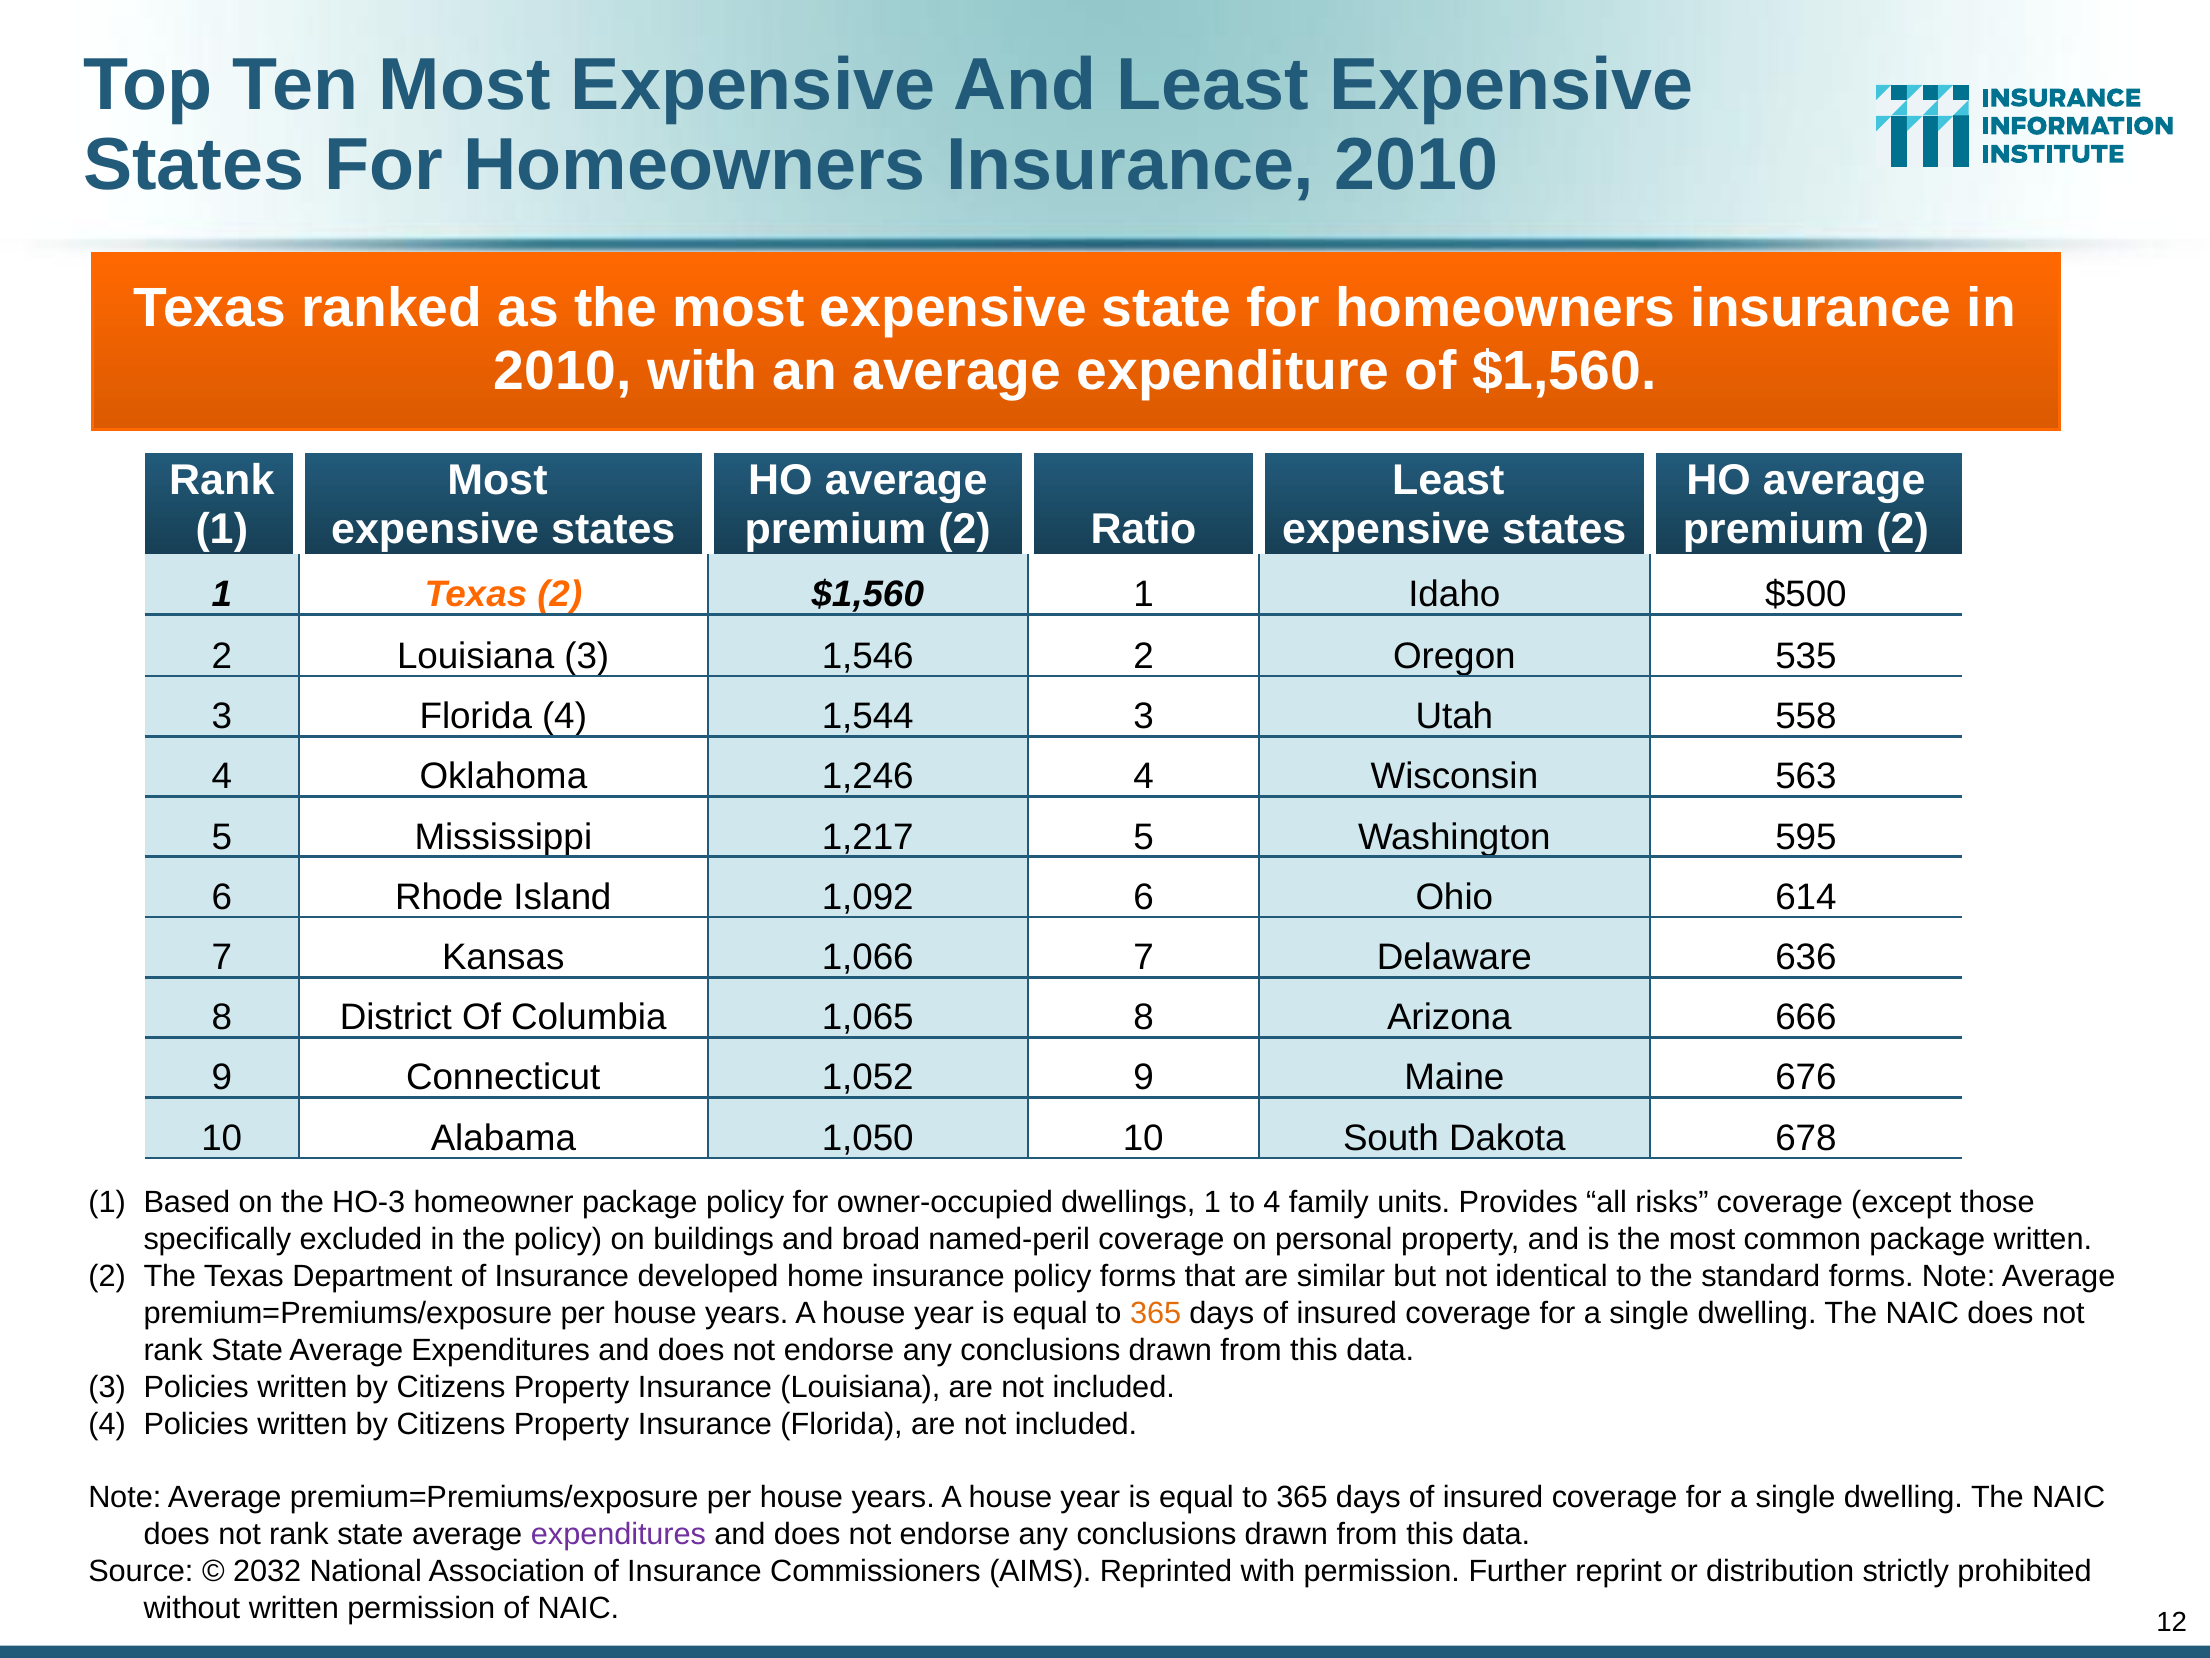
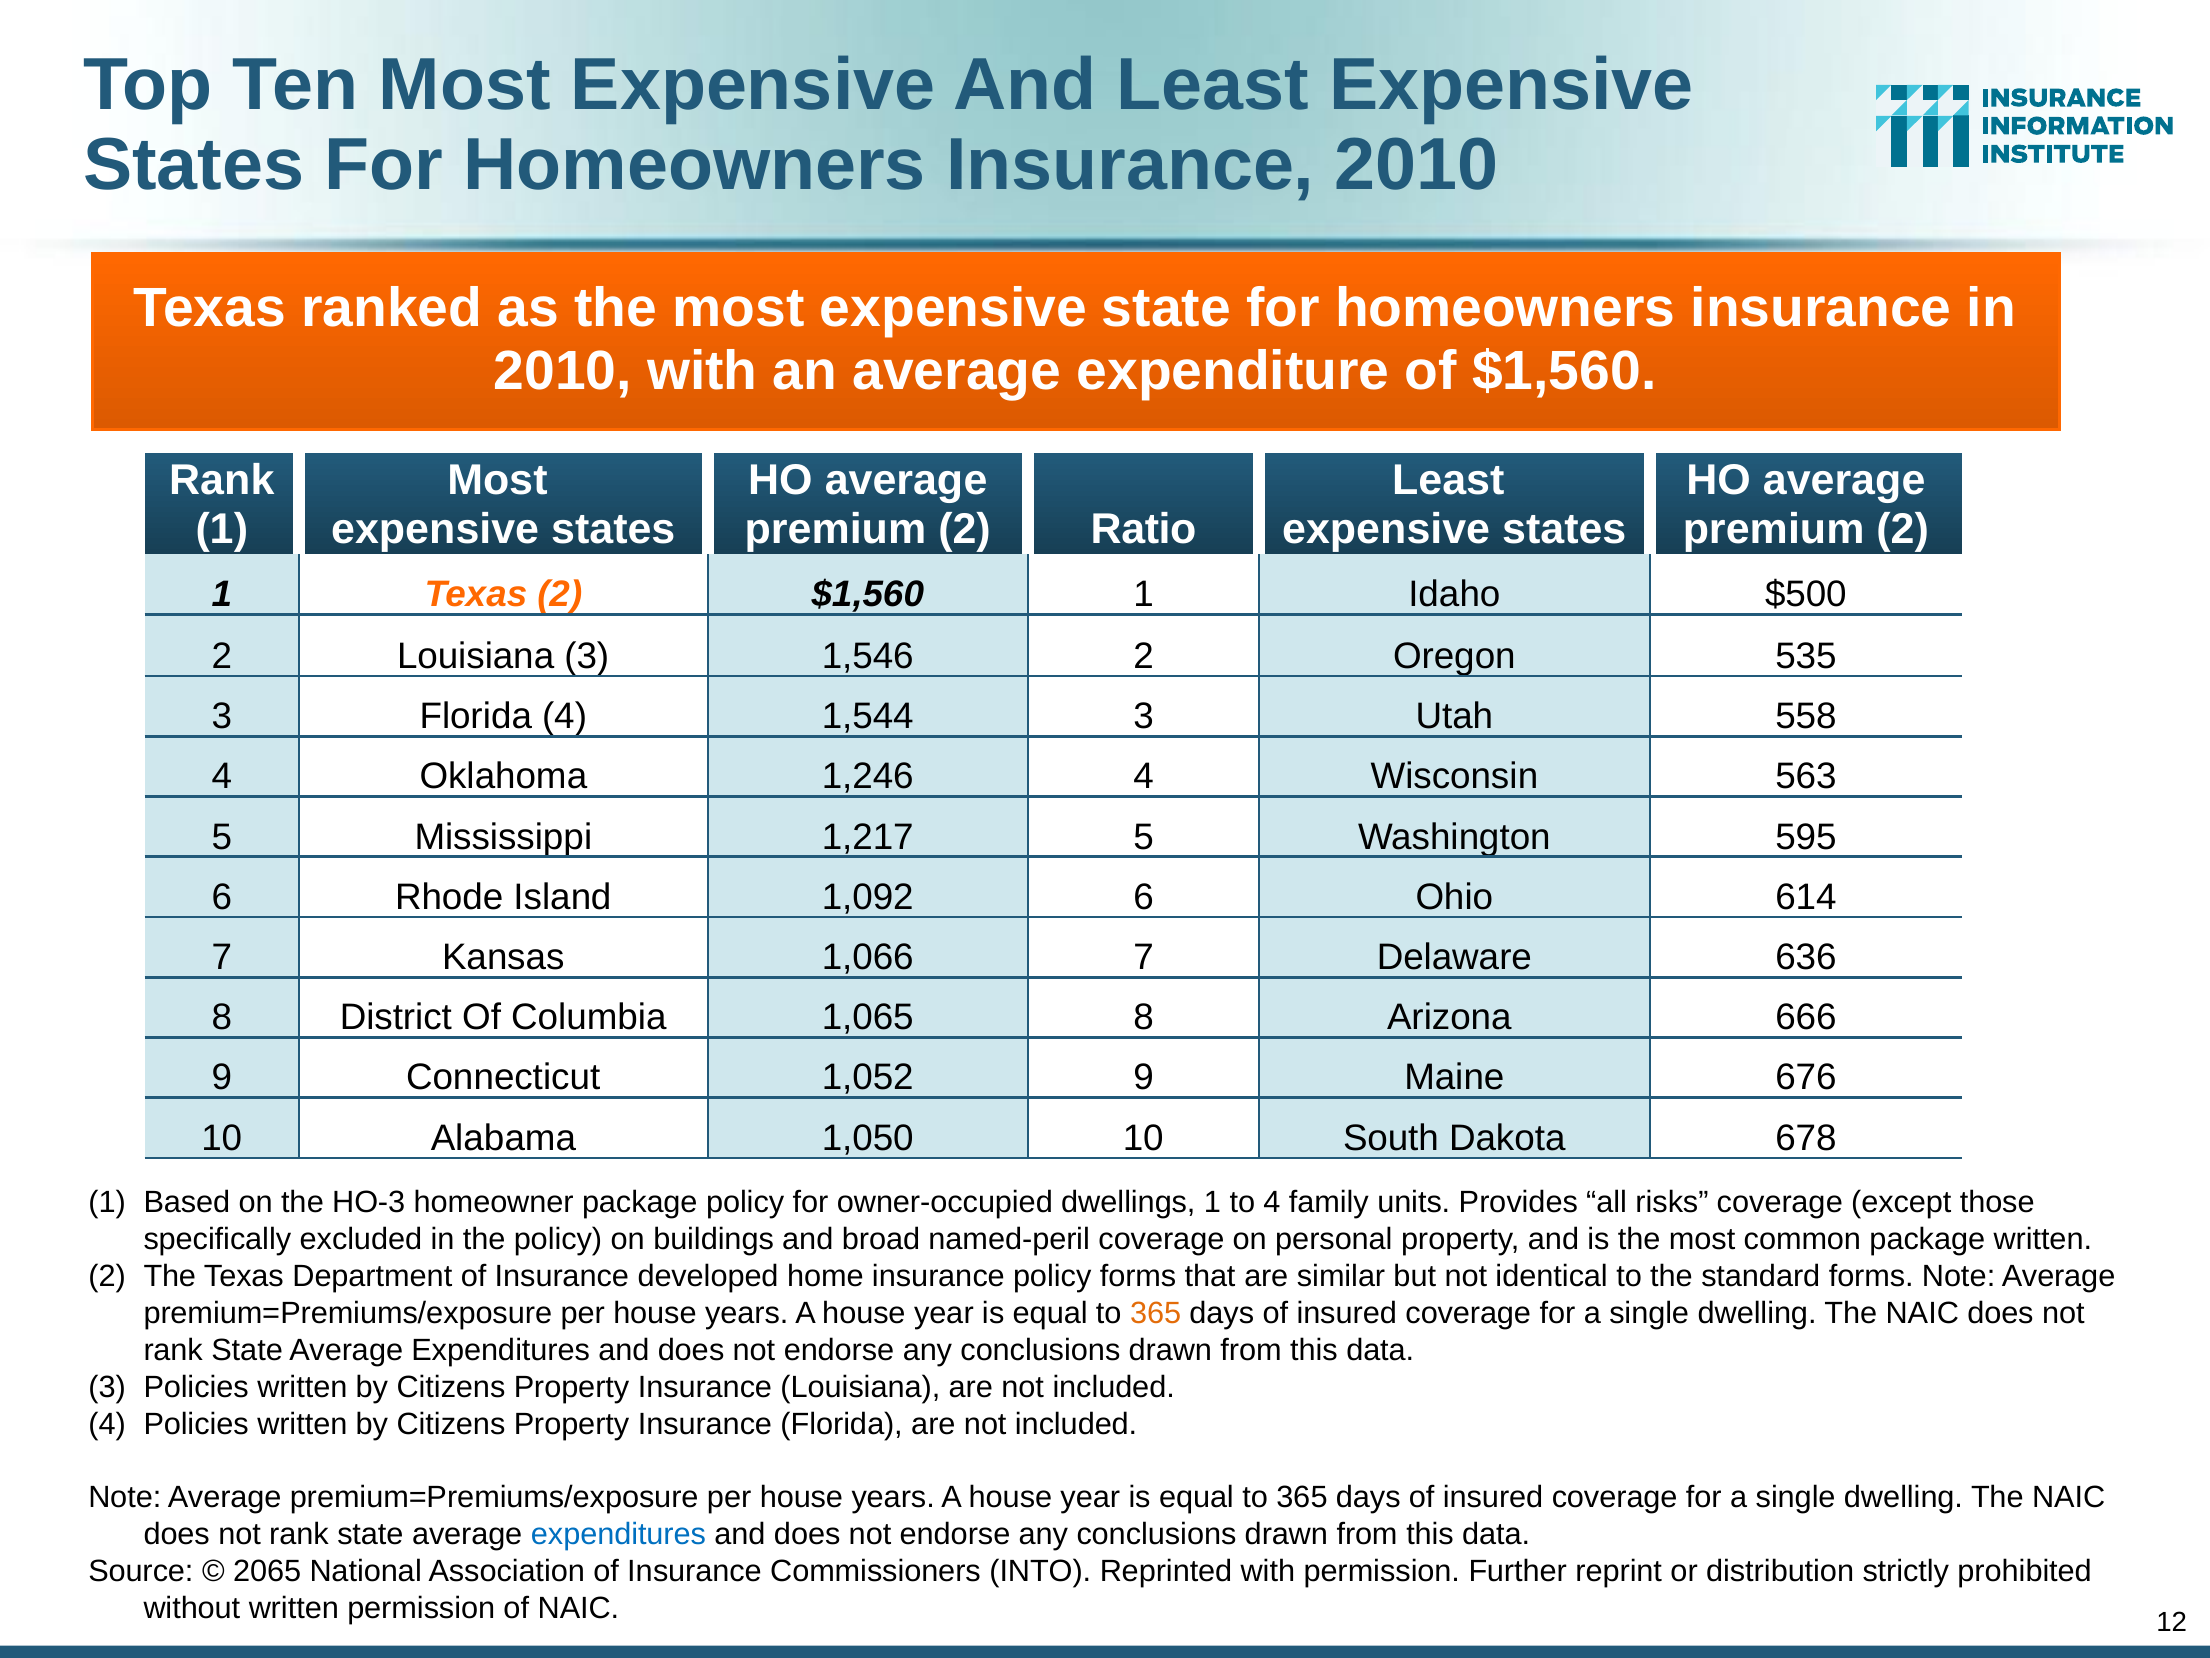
expenditures at (618, 1534) colour: purple -> blue
2032: 2032 -> 2065
AIMS: AIMS -> INTO
